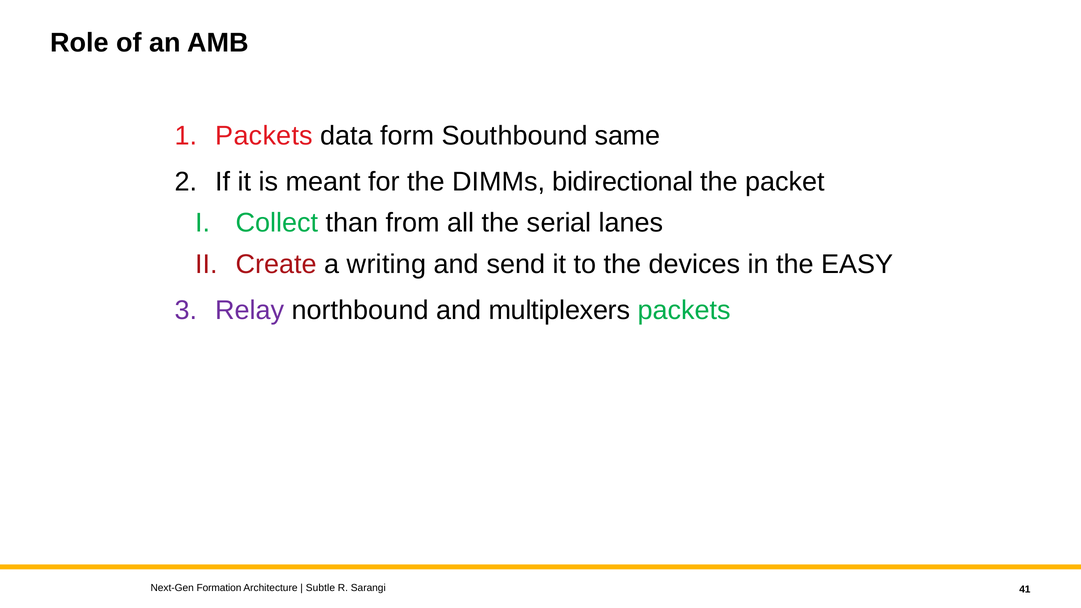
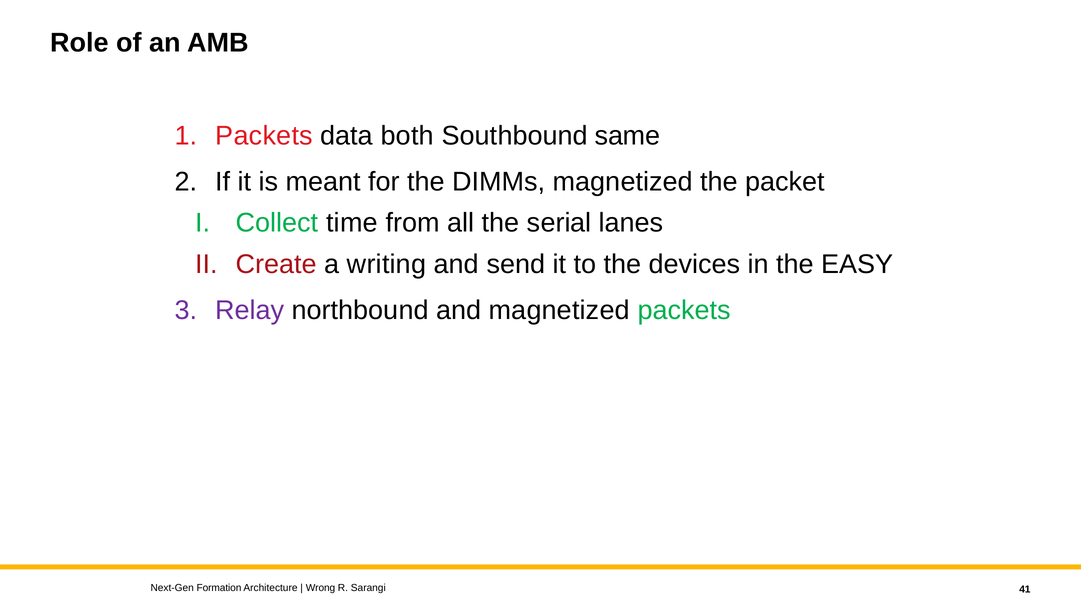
form: form -> both
DIMMs bidirectional: bidirectional -> magnetized
than: than -> time
and multiplexers: multiplexers -> magnetized
Subtle: Subtle -> Wrong
